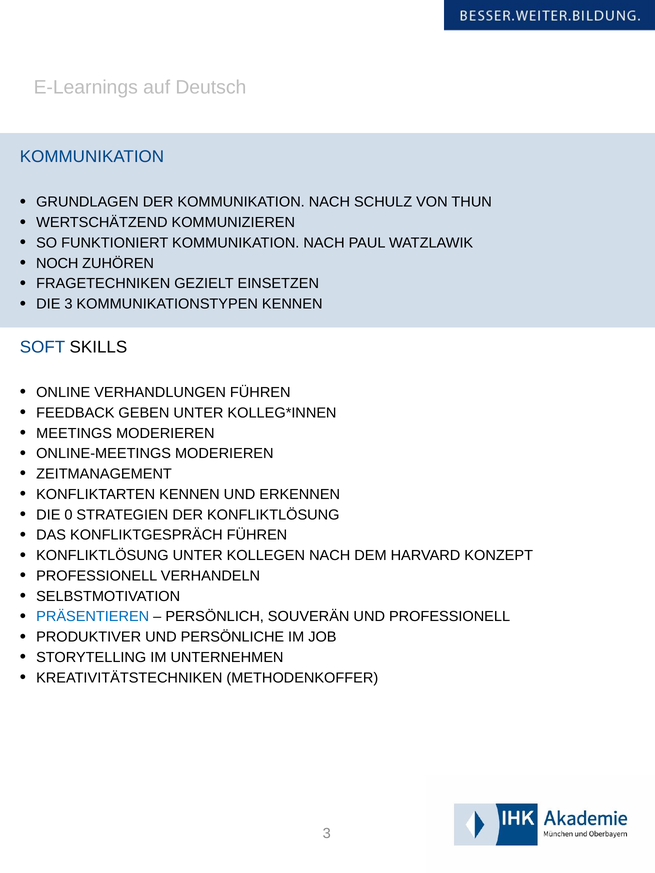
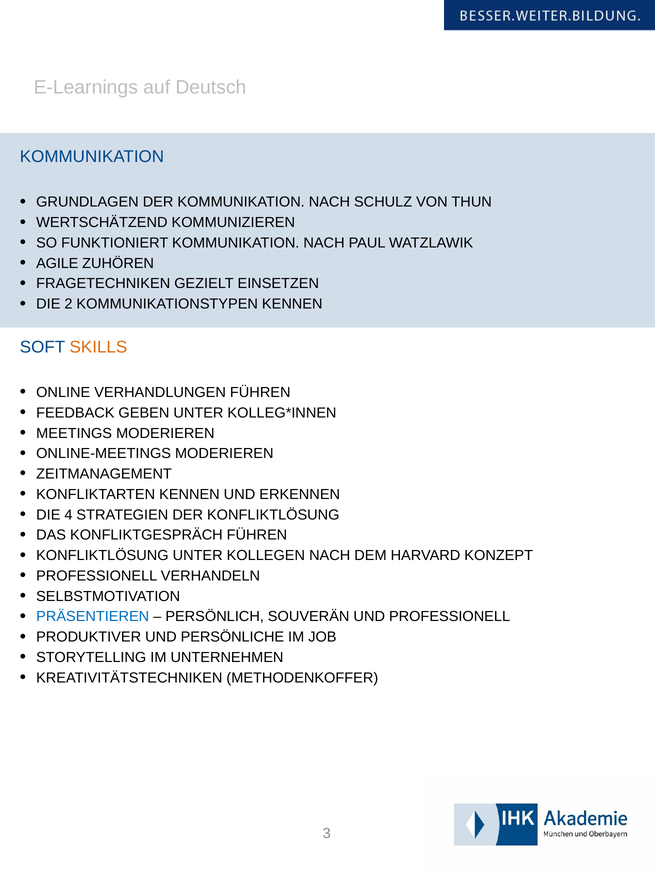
NOCH: NOCH -> AGILE
DIE 3: 3 -> 2
SKILLS colour: black -> orange
0: 0 -> 4
